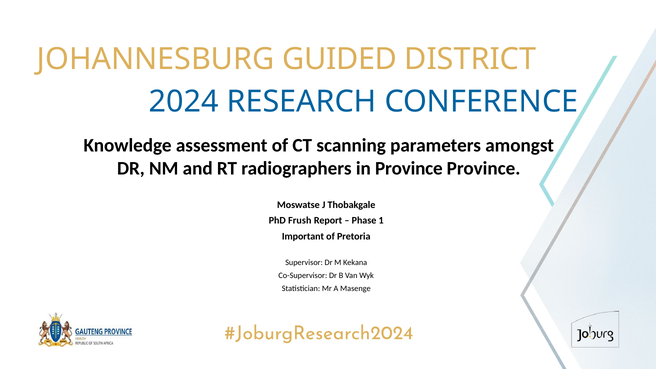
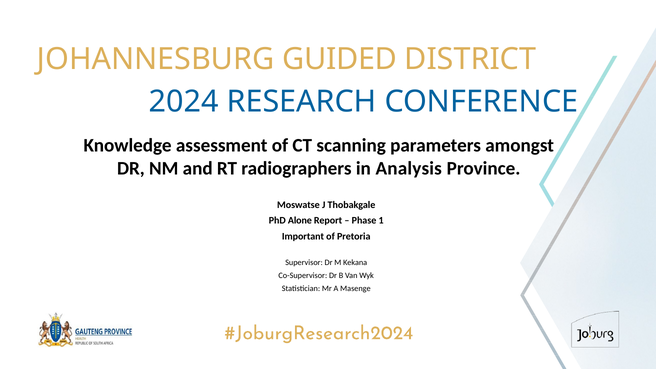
in Province: Province -> Analysis
Frush: Frush -> Alone
